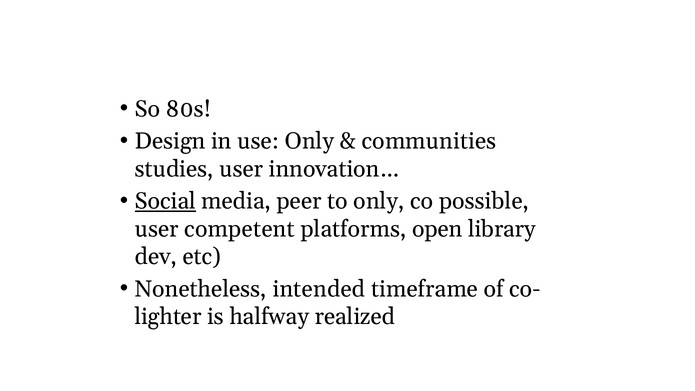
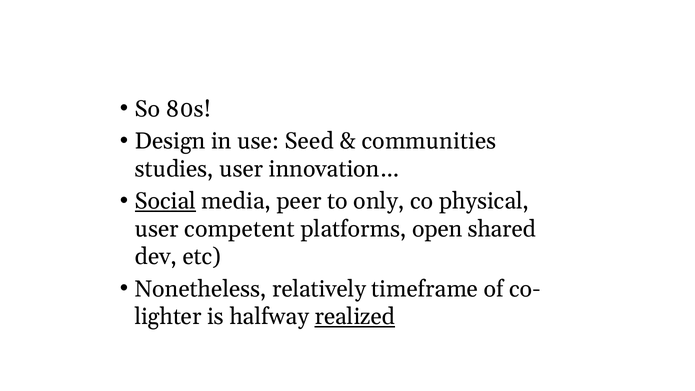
use Only: Only -> Seed
possible: possible -> physical
library: library -> shared
intended: intended -> relatively
realized underline: none -> present
